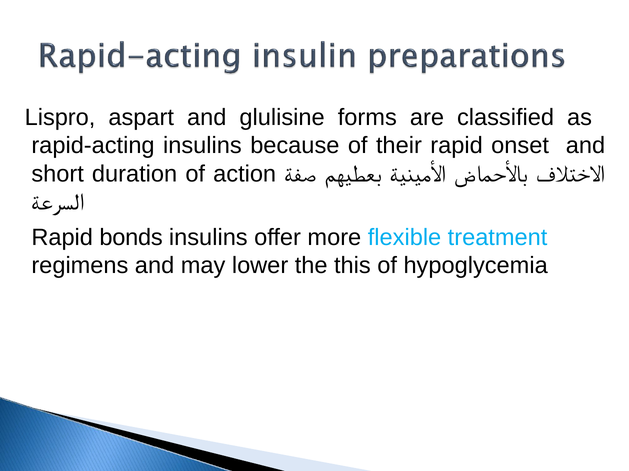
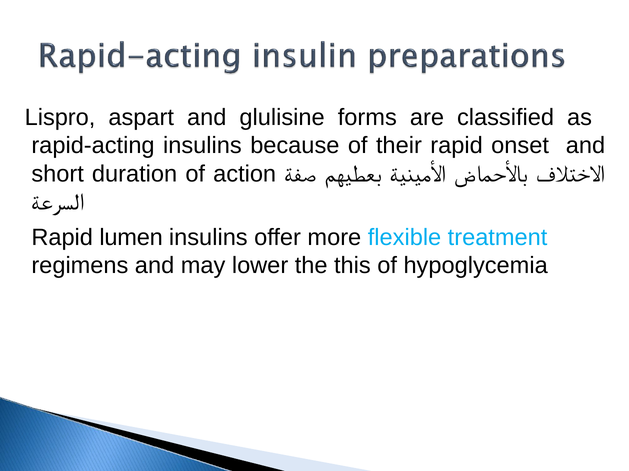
bonds: bonds -> lumen
